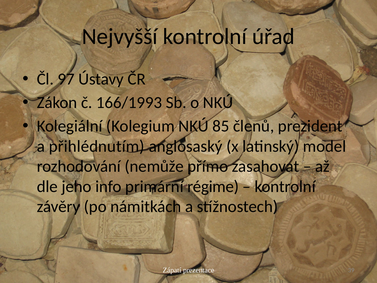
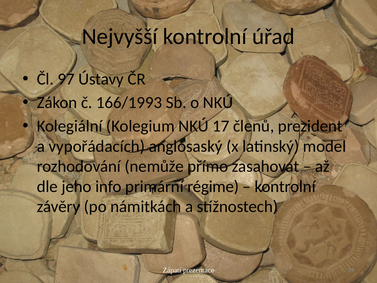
85: 85 -> 17
přihlédnutím: přihlédnutím -> vypořádacích
